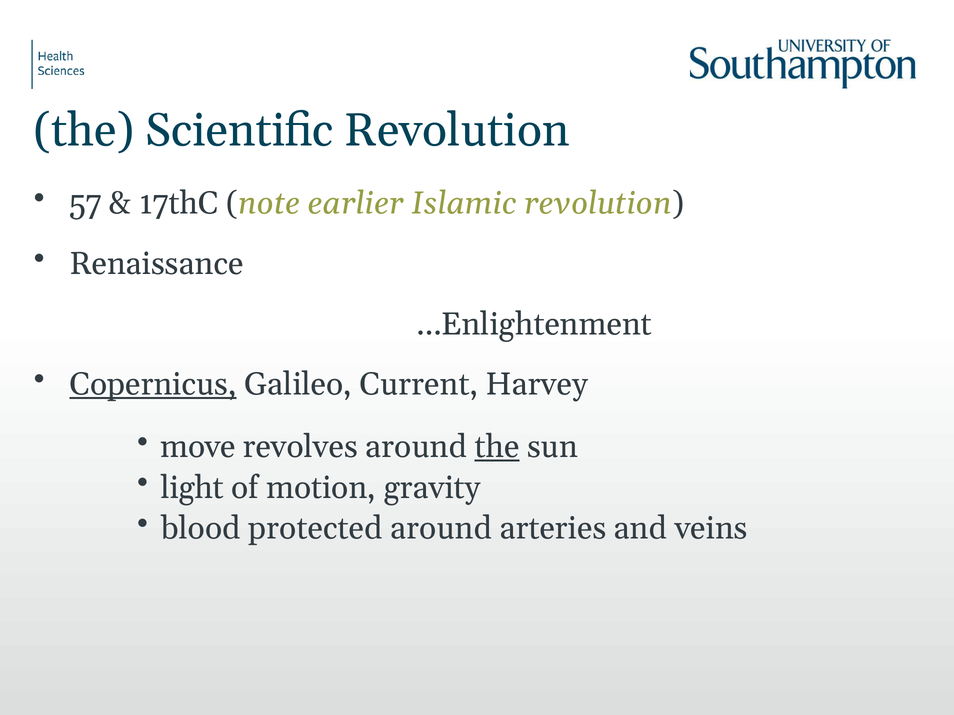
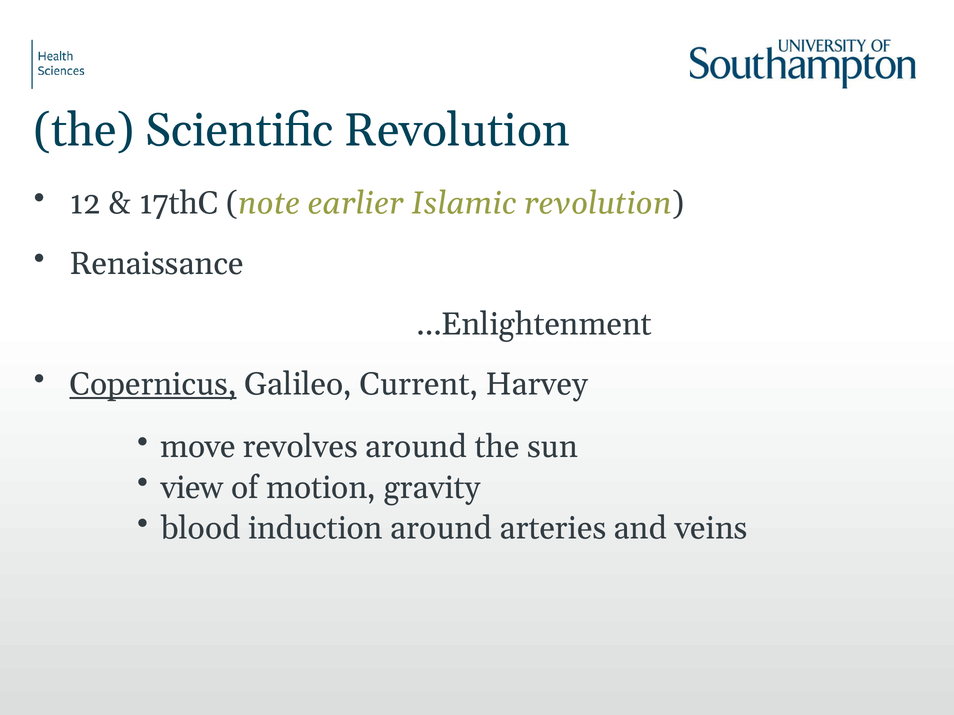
57: 57 -> 12
the at (497, 447) underline: present -> none
light: light -> view
protected: protected -> induction
